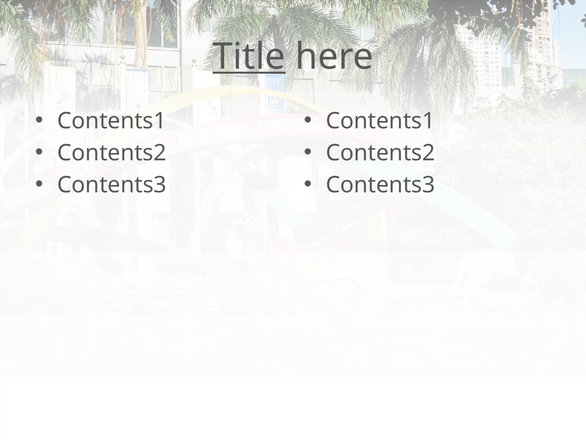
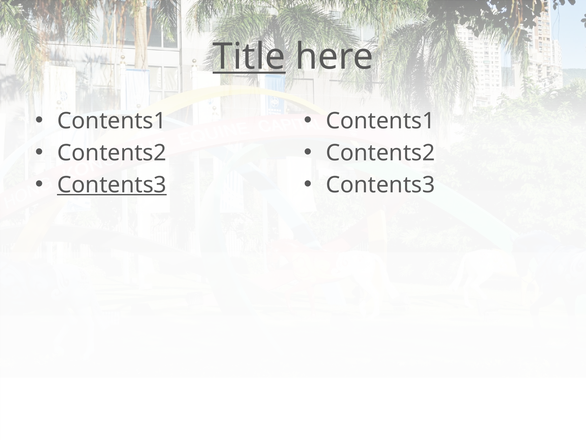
Contents3 at (112, 185) underline: none -> present
